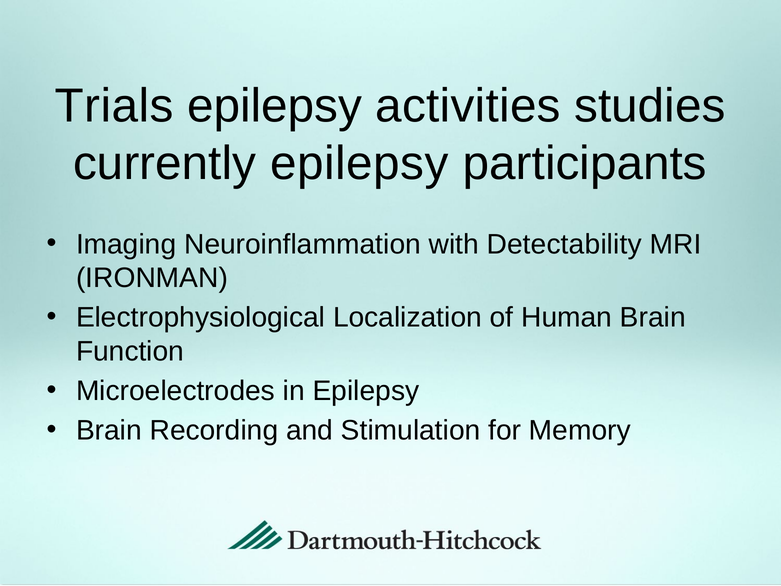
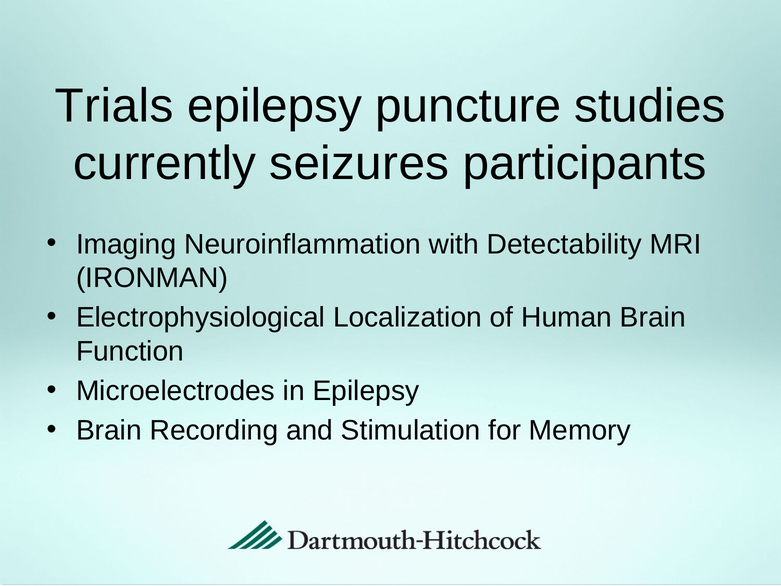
activities: activities -> puncture
currently epilepsy: epilepsy -> seizures
